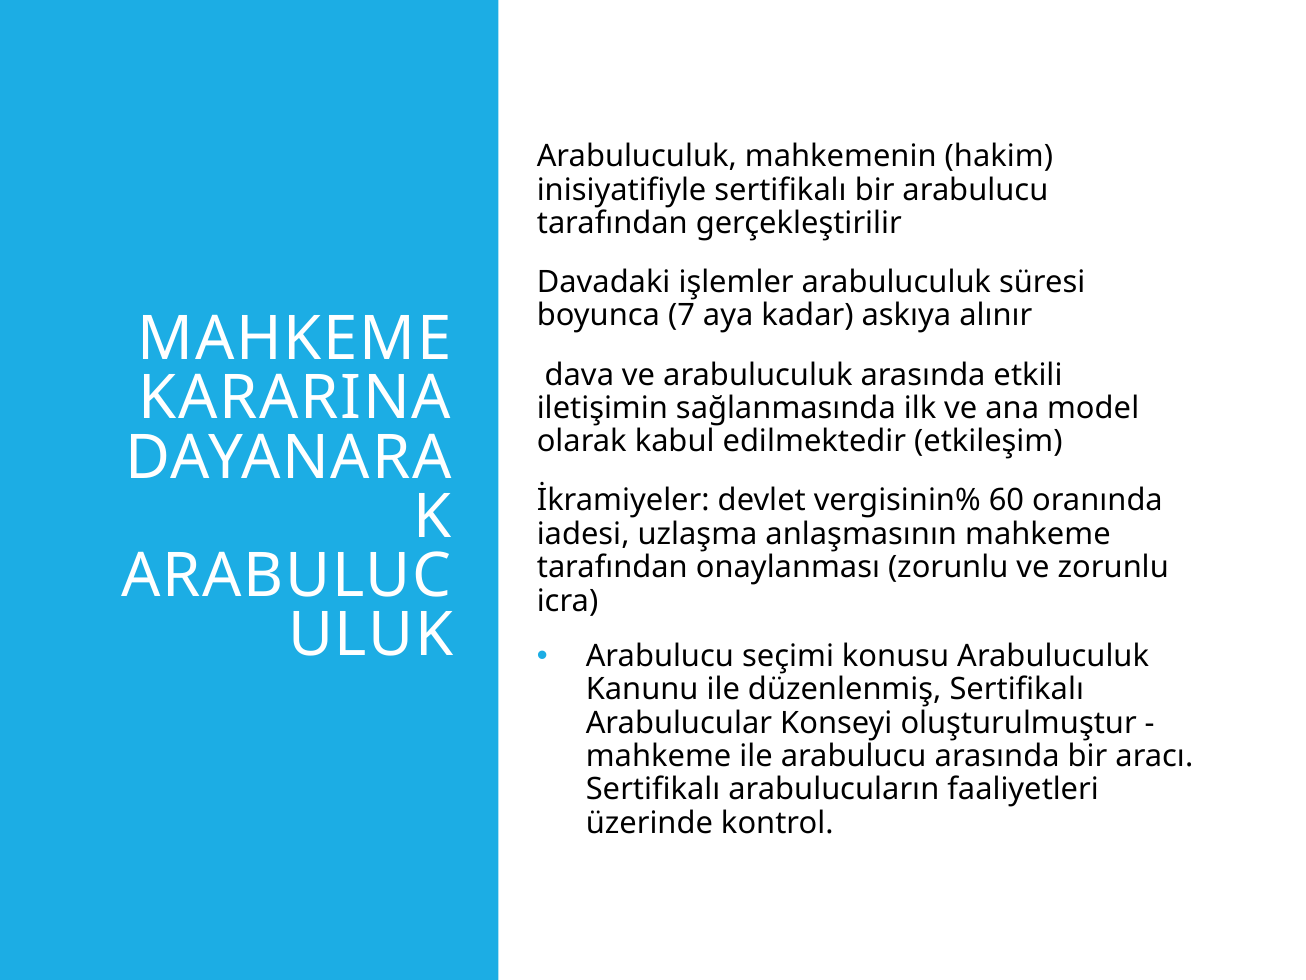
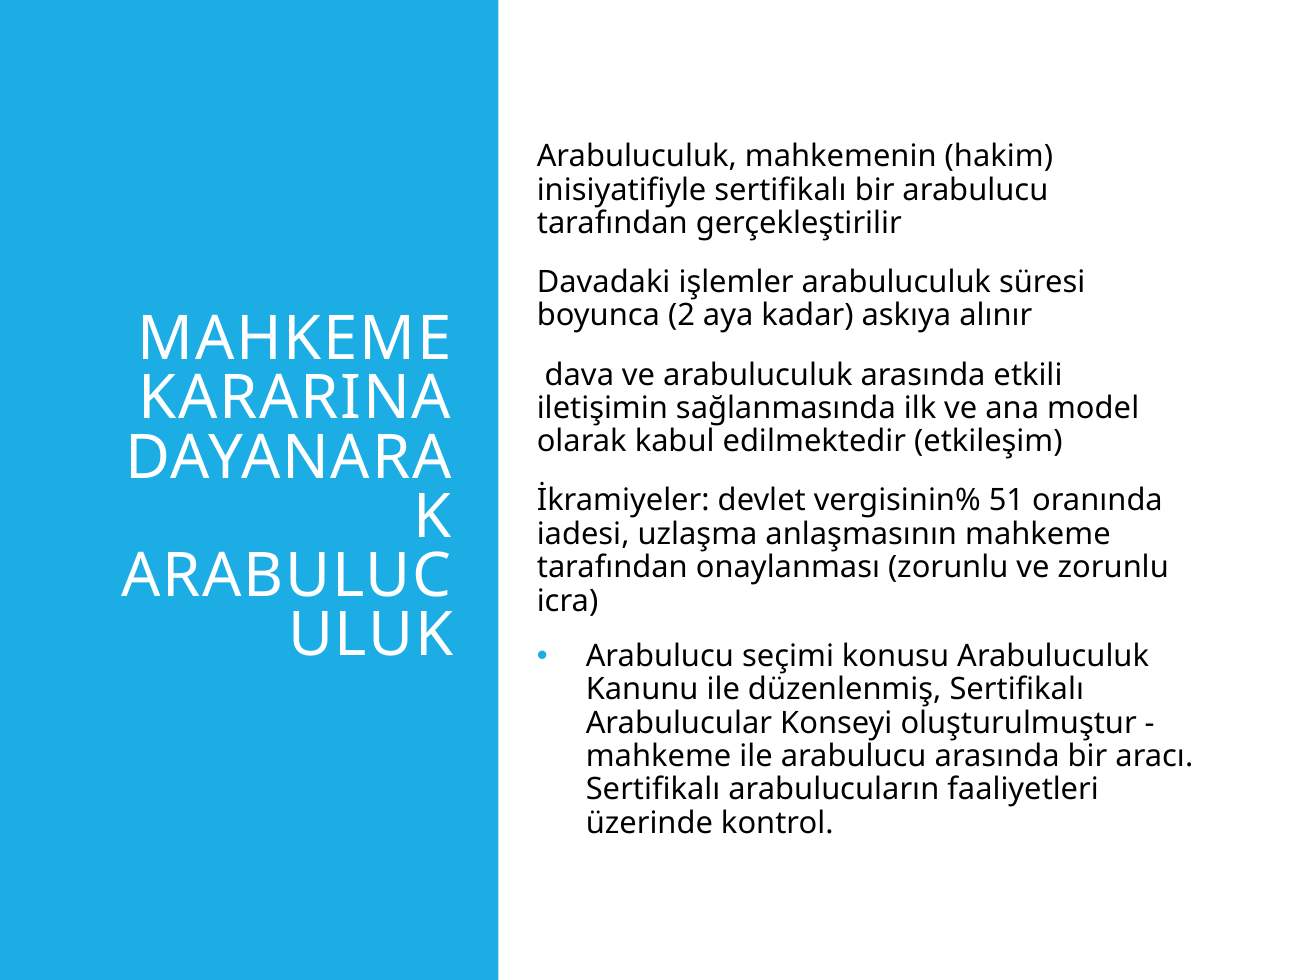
7: 7 -> 2
60: 60 -> 51
